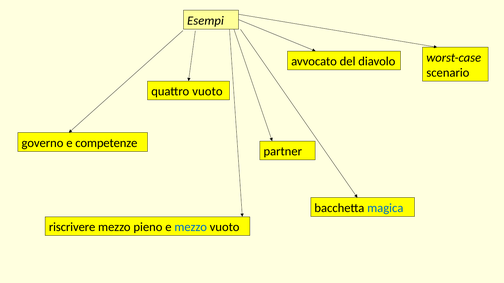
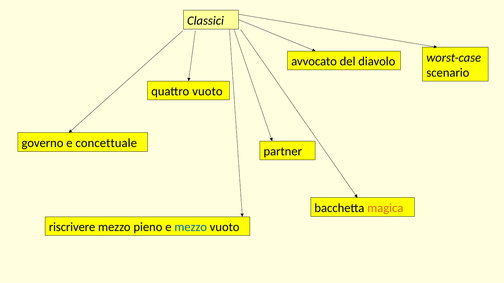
Esempi: Esempi -> Classici
competenze: competenze -> concettuale
magica colour: blue -> orange
